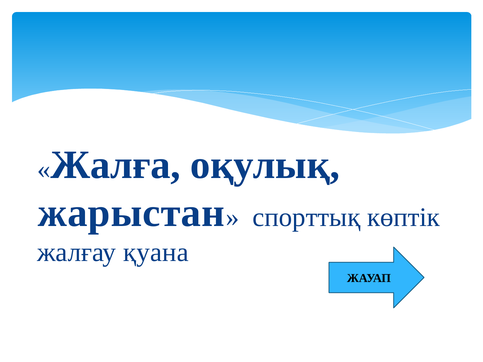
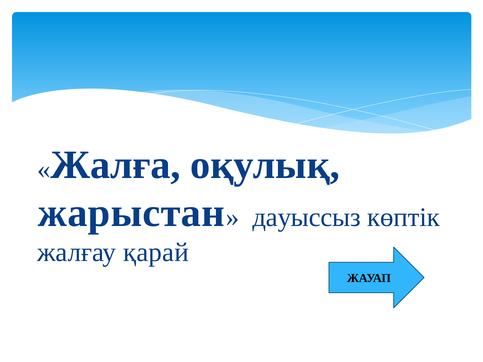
спорттық: спорттық -> дауыссыз
қуана: қуана -> қарай
